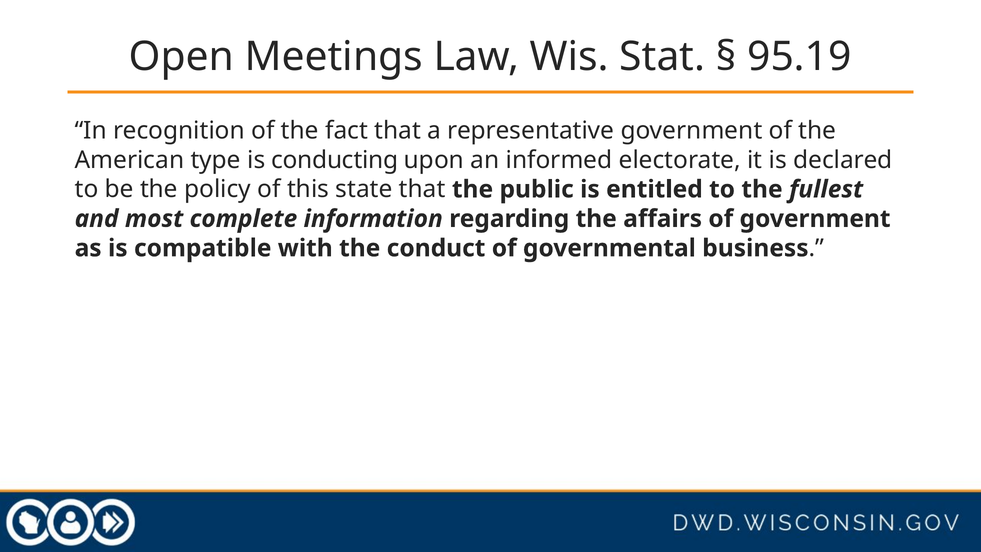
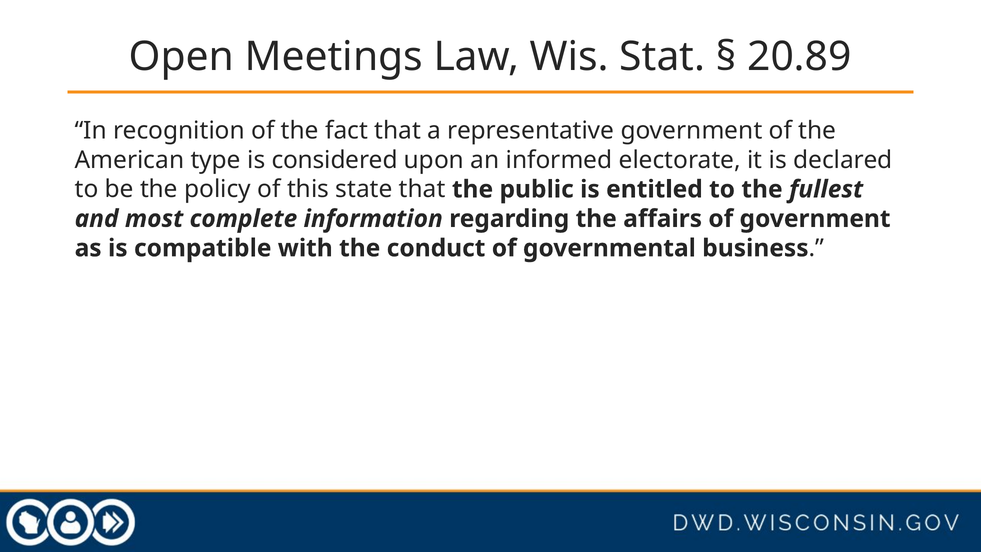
95.19: 95.19 -> 20.89
conducting: conducting -> considered
